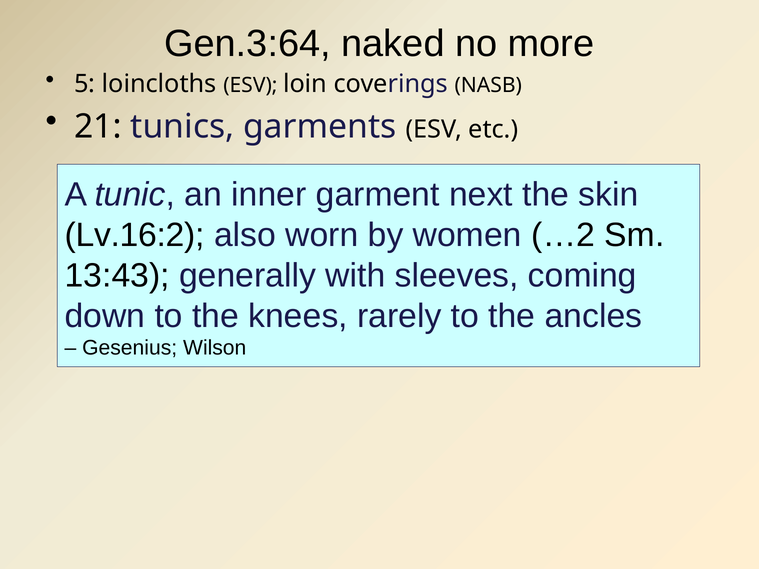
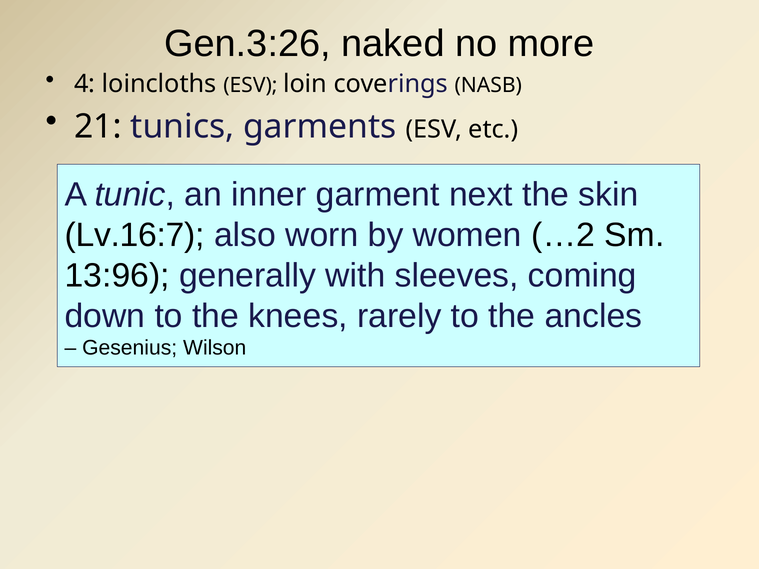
Gen.3:64: Gen.3:64 -> Gen.3:26
5: 5 -> 4
Lv.16:2: Lv.16:2 -> Lv.16:7
13:43: 13:43 -> 13:96
